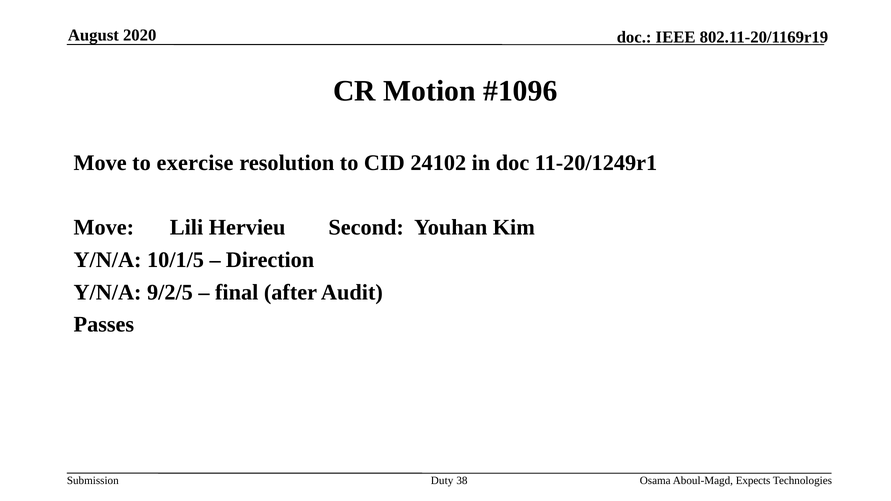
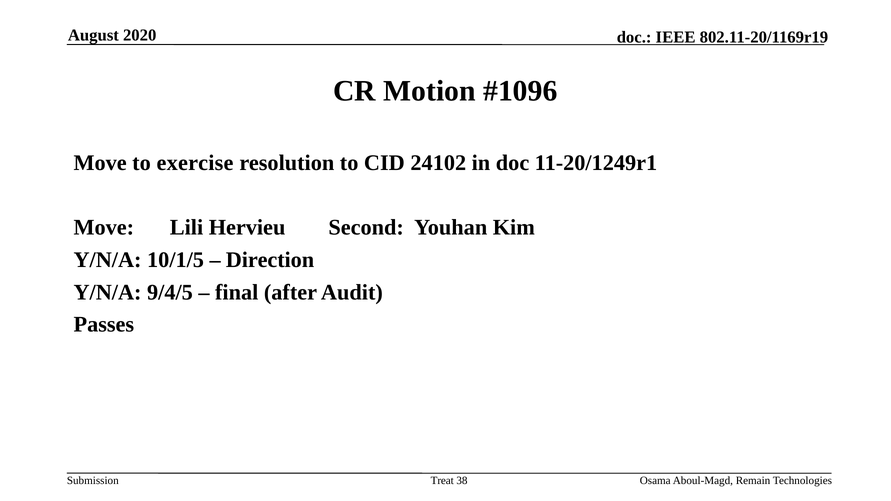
9/2/5: 9/2/5 -> 9/4/5
Duty: Duty -> Treat
Expects: Expects -> Remain
